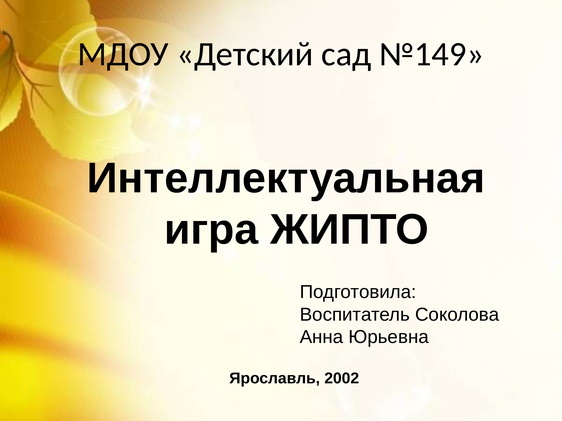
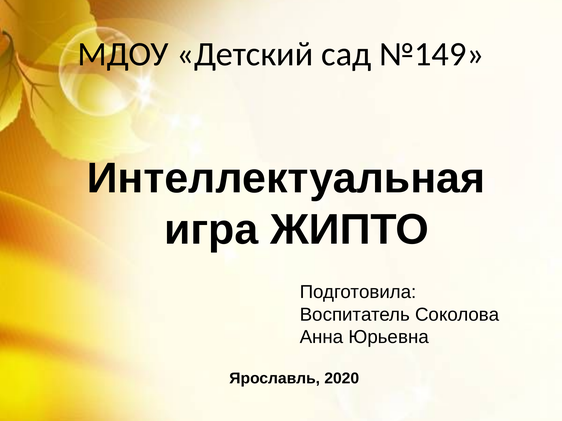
2002: 2002 -> 2020
